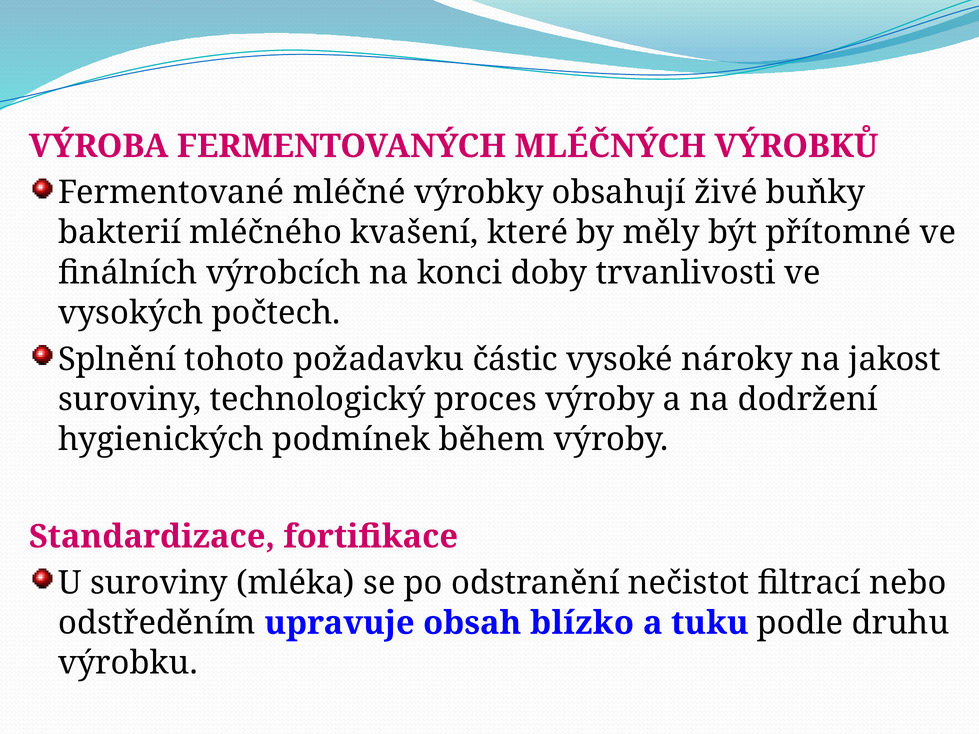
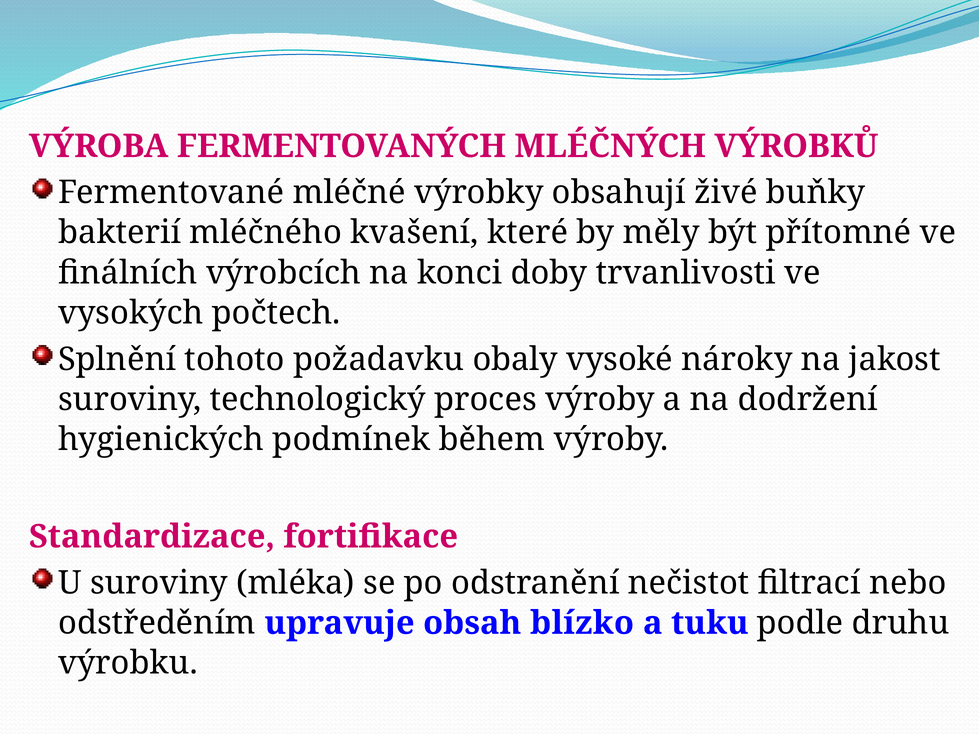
částic: částic -> obaly
